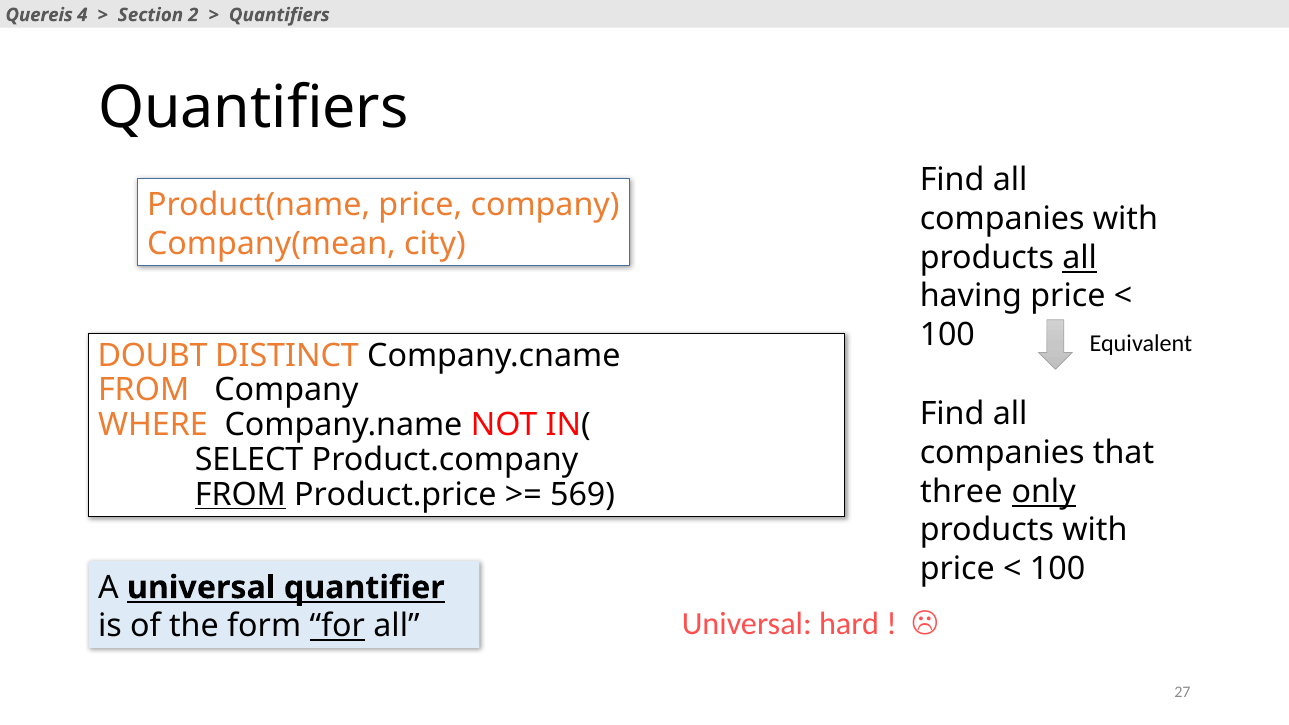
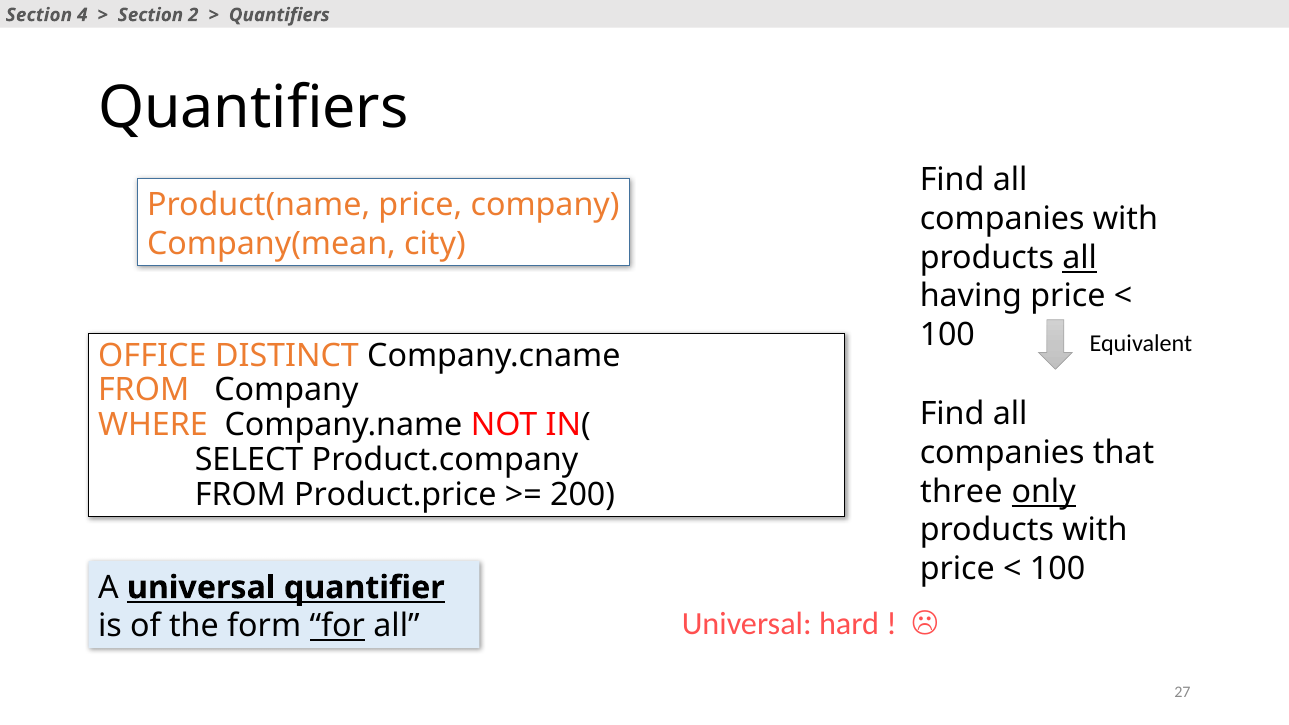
Quereis at (39, 15): Quereis -> Section
DOUBT: DOUBT -> OFFICE
FROM at (240, 495) underline: present -> none
569: 569 -> 200
